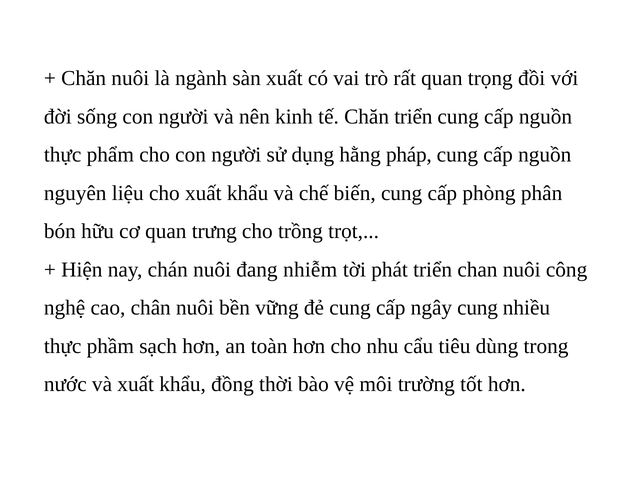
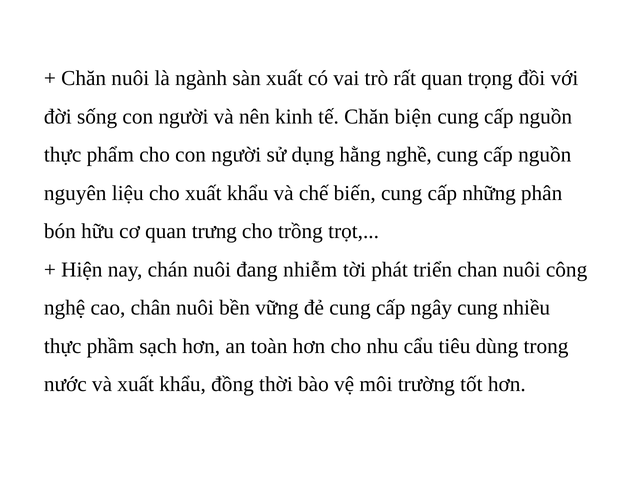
Chăn triển: triển -> biện
pháp: pháp -> nghề
phòng: phòng -> những
